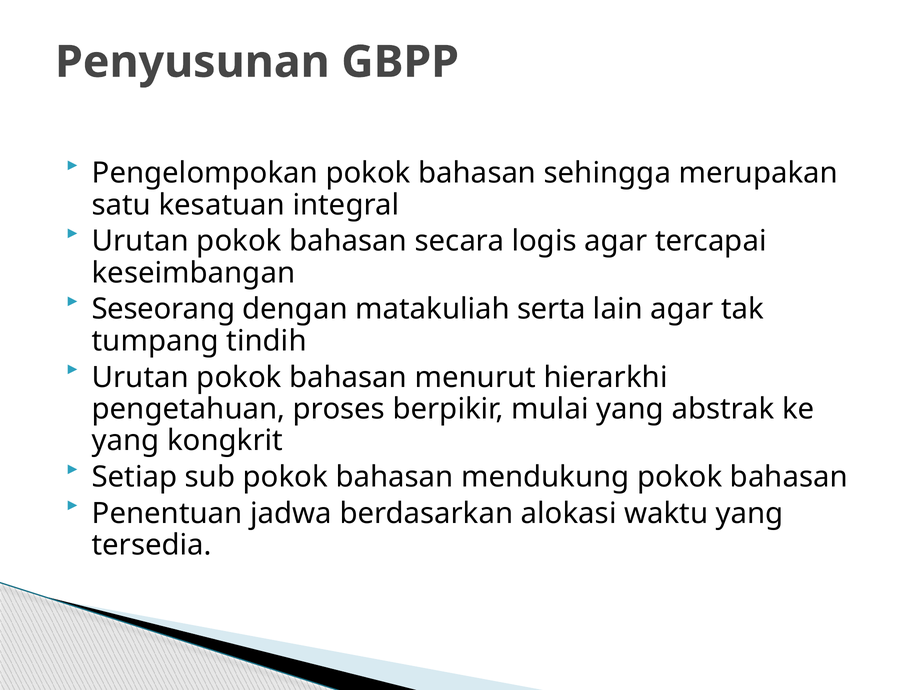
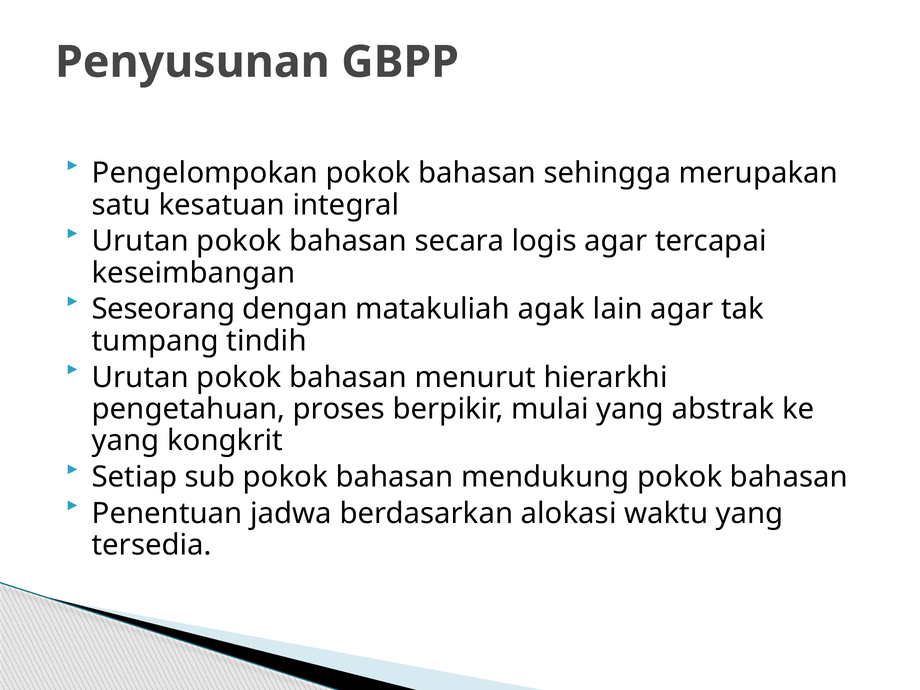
serta: serta -> agak
